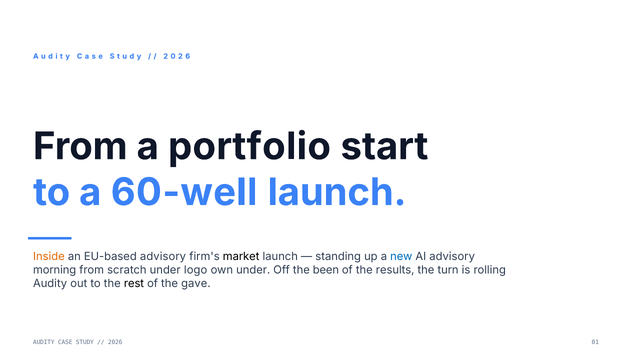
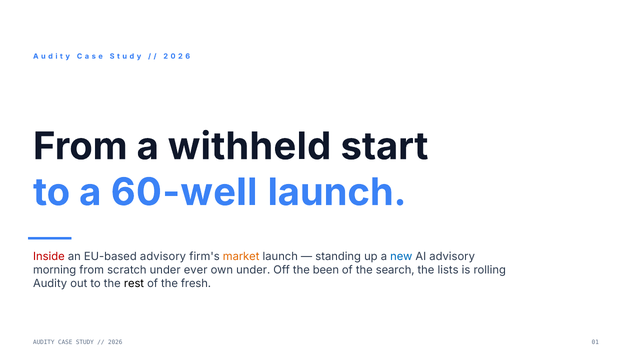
portfolio: portfolio -> withheld
Inside colour: orange -> red
market colour: black -> orange
logo: logo -> ever
results: results -> search
turn: turn -> lists
gave: gave -> fresh
